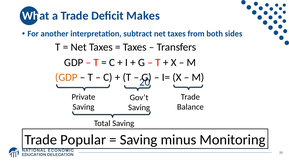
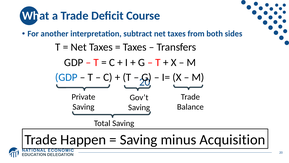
Makes: Makes -> Course
GDP at (66, 77) colour: orange -> blue
Popular: Popular -> Happen
Monitoring: Monitoring -> Acquisition
